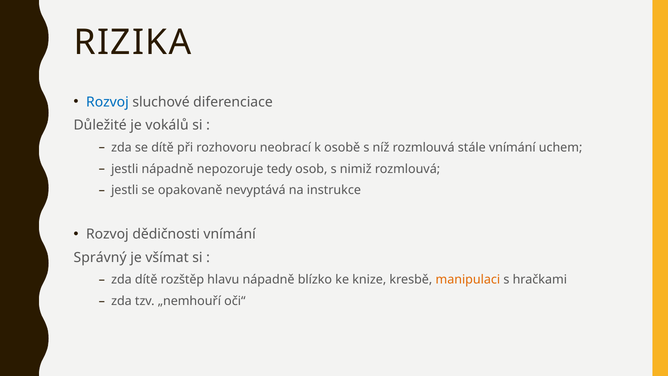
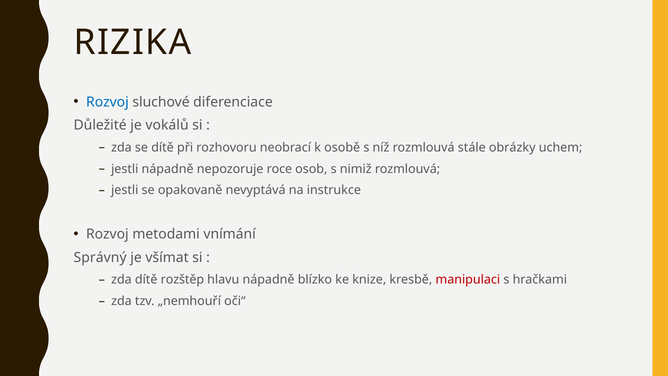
stále vnímání: vnímání -> obrázky
tedy: tedy -> roce
dědičnosti: dědičnosti -> metodami
manipulaci colour: orange -> red
